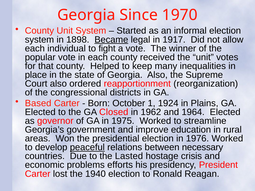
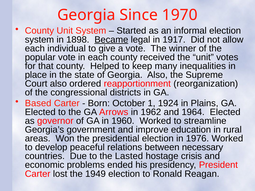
fight: fight -> give
Closed: Closed -> Arrows
1975: 1975 -> 1960
peaceful underline: present -> none
efforts: efforts -> ended
1940: 1940 -> 1949
